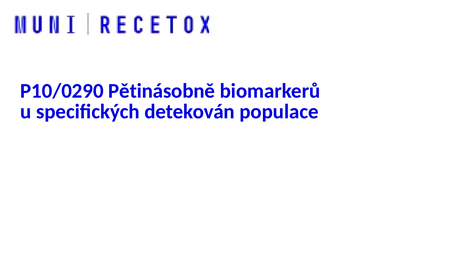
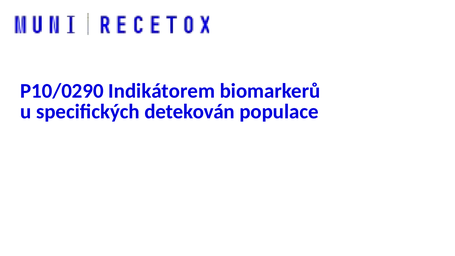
Pětinásobně: Pětinásobně -> Indikátorem
